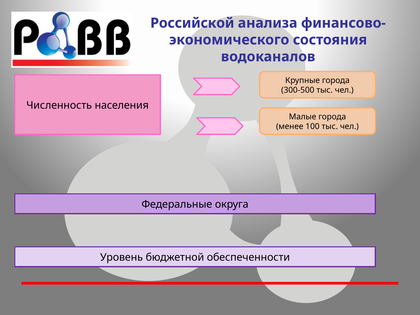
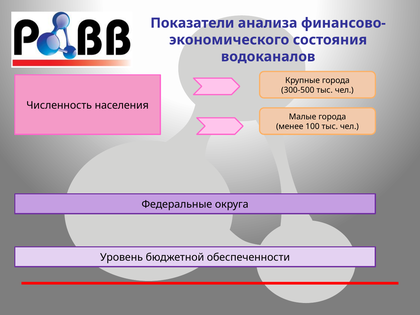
Российской: Российской -> Показатели
